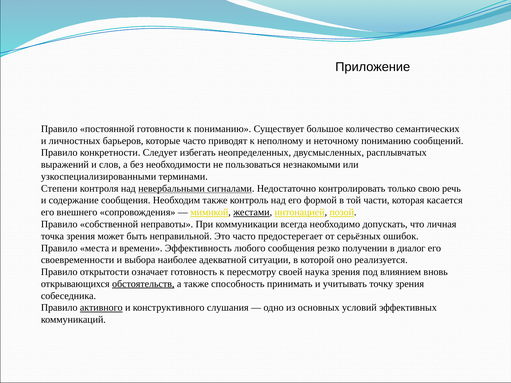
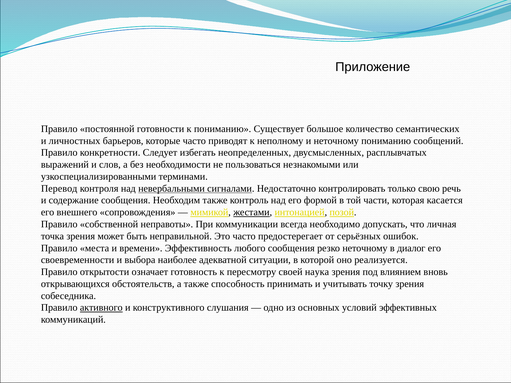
Степени: Степени -> Перевод
резко получении: получении -> неточному
обстоятельств underline: present -> none
